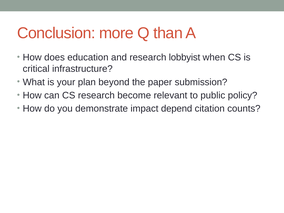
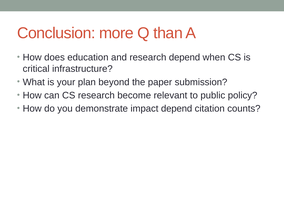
research lobbyist: lobbyist -> depend
